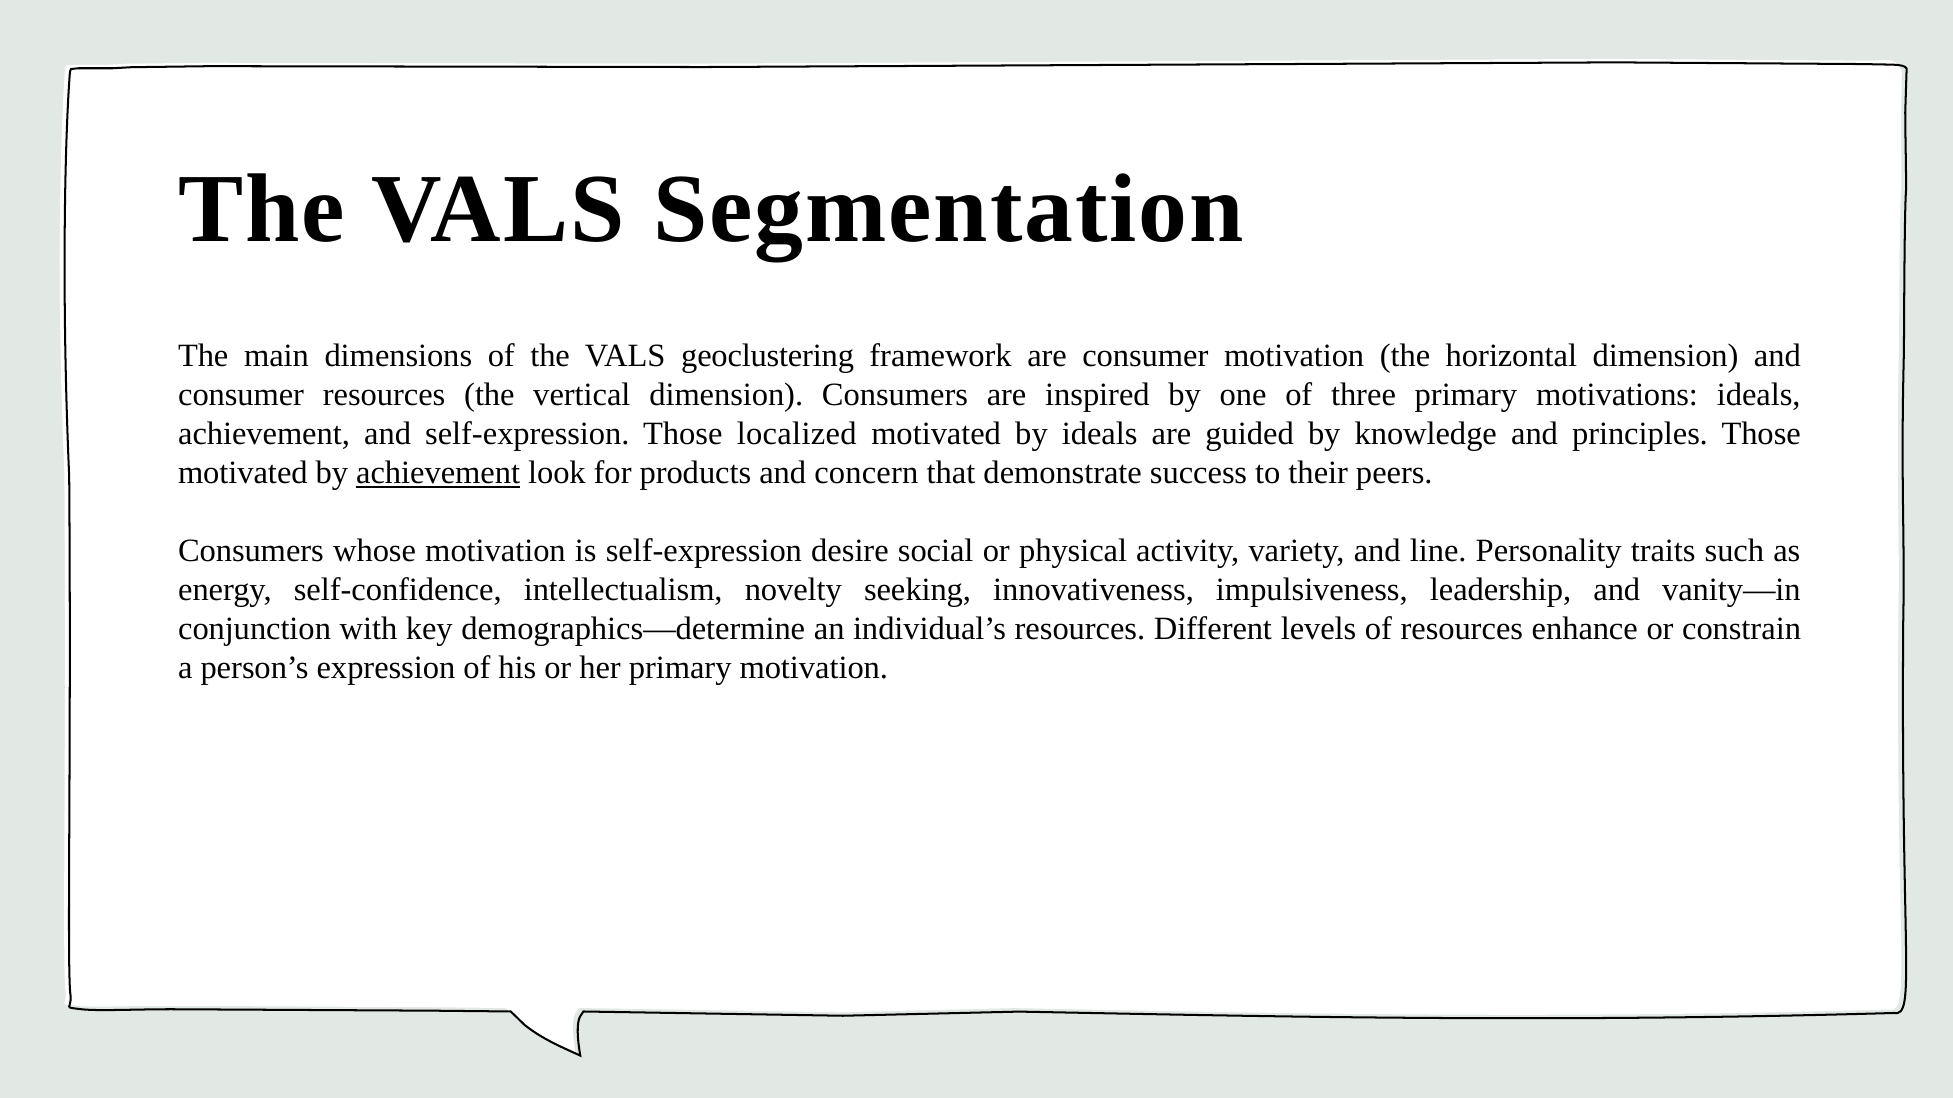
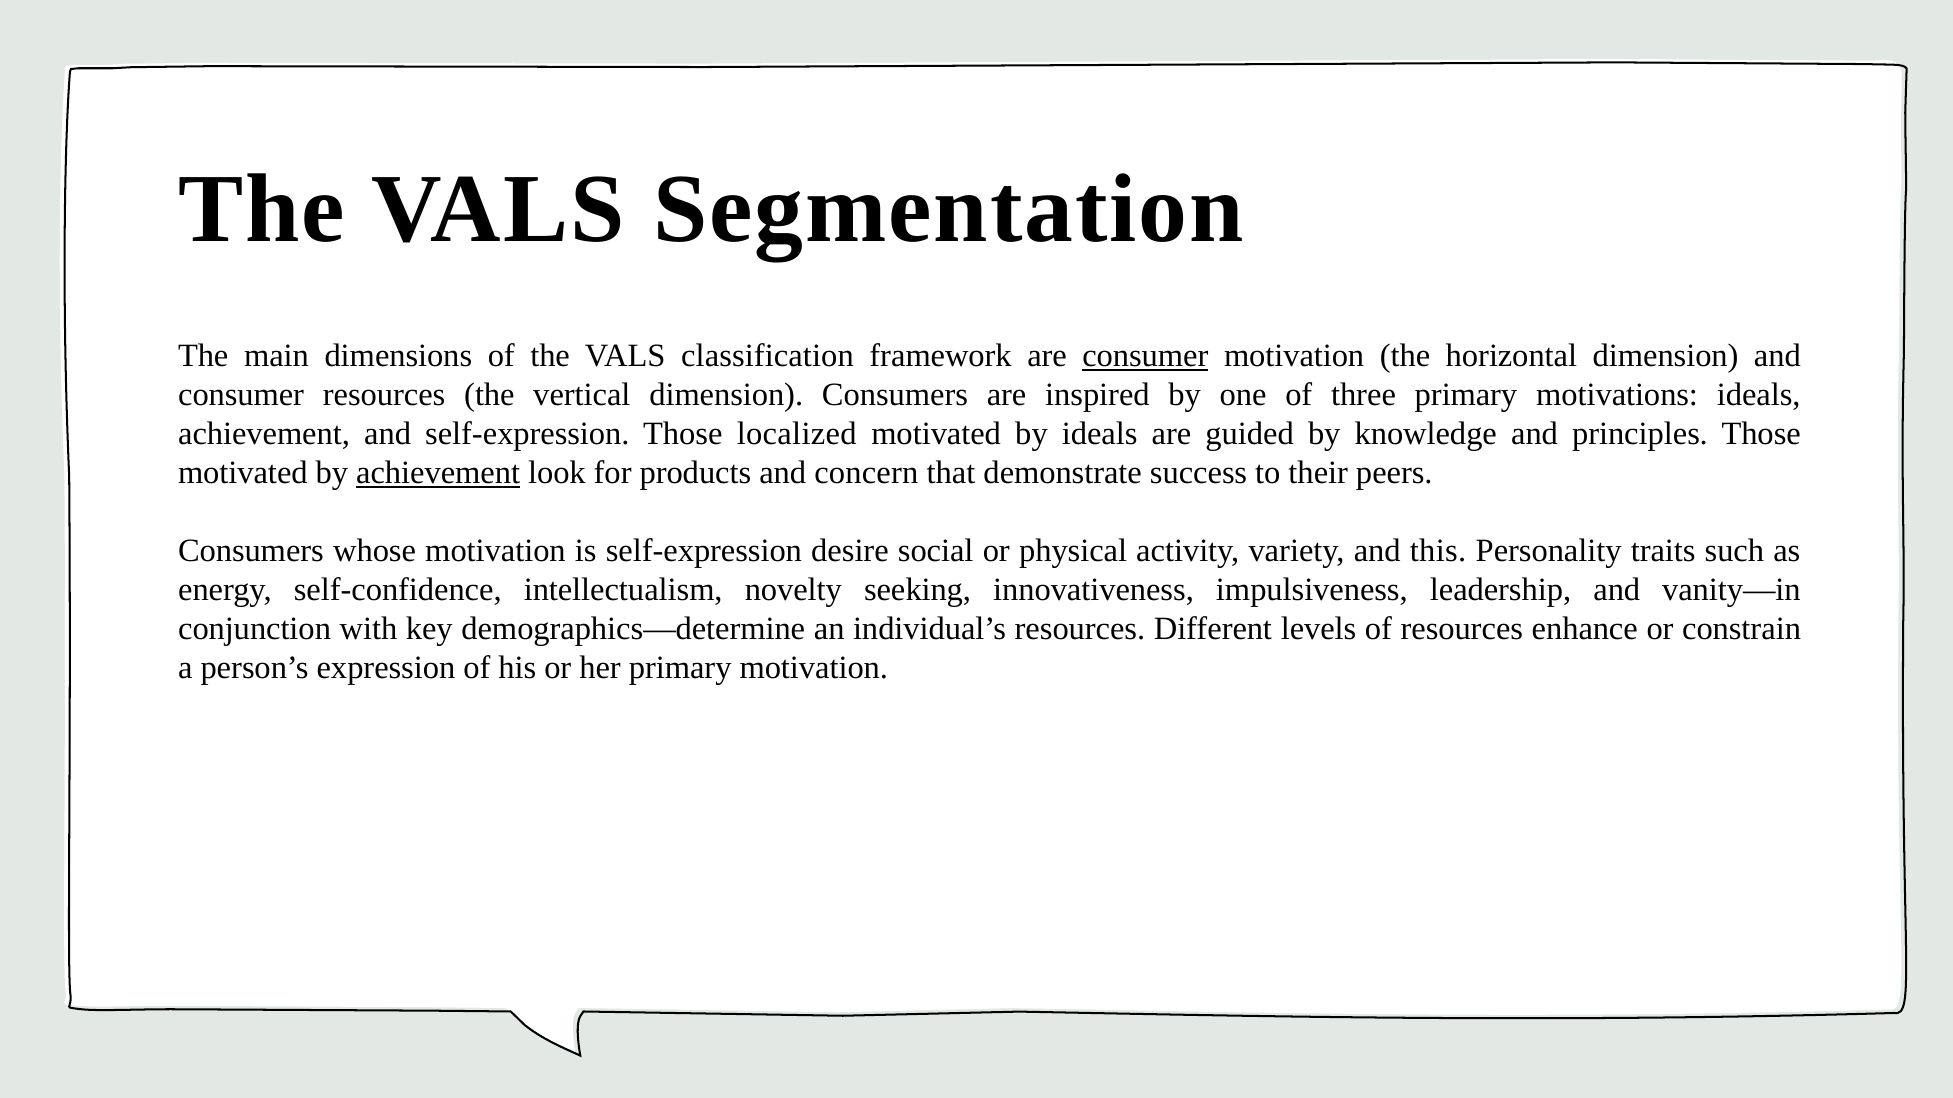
geoclustering: geoclustering -> classification
consumer at (1145, 356) underline: none -> present
line: line -> this
